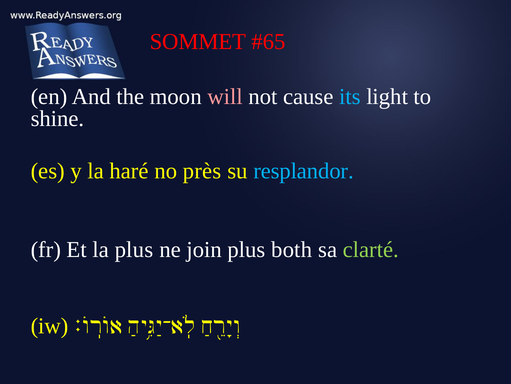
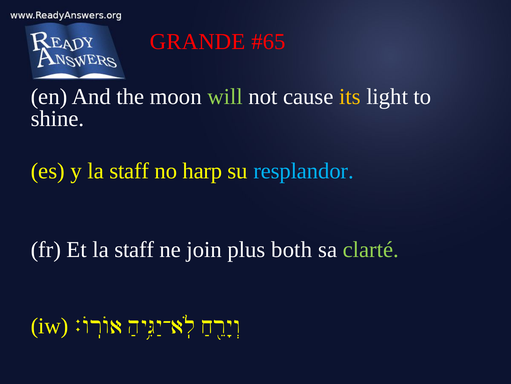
SOMMET: SOMMET -> GRANDE
will colour: pink -> light green
its colour: light blue -> yellow
y la haré: haré -> staff
près: près -> harp
Et la plus: plus -> staff
